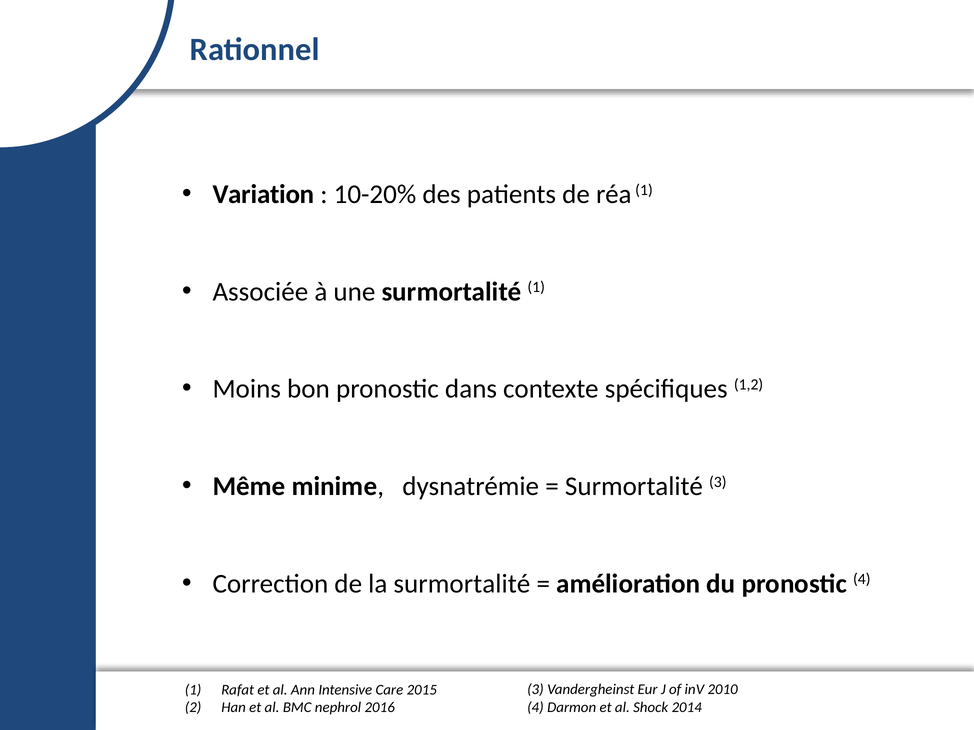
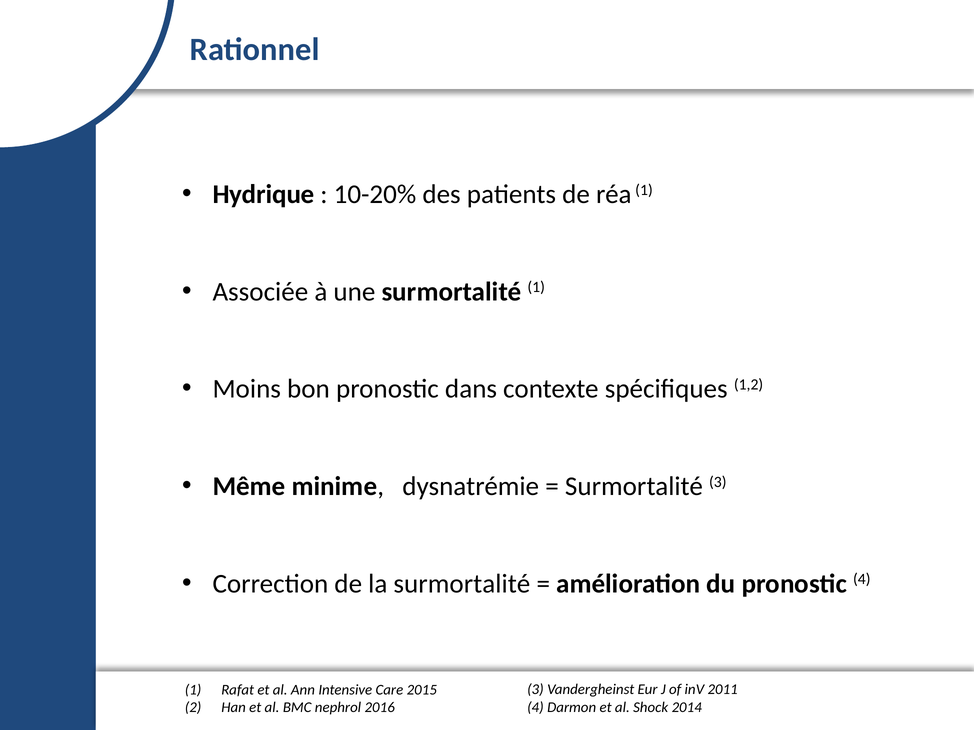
Variation: Variation -> Hydrique
2010: 2010 -> 2011
